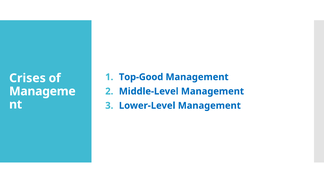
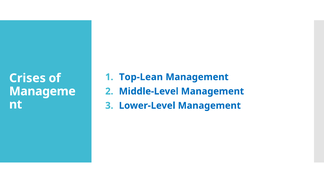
Top-Good: Top-Good -> Top-Lean
